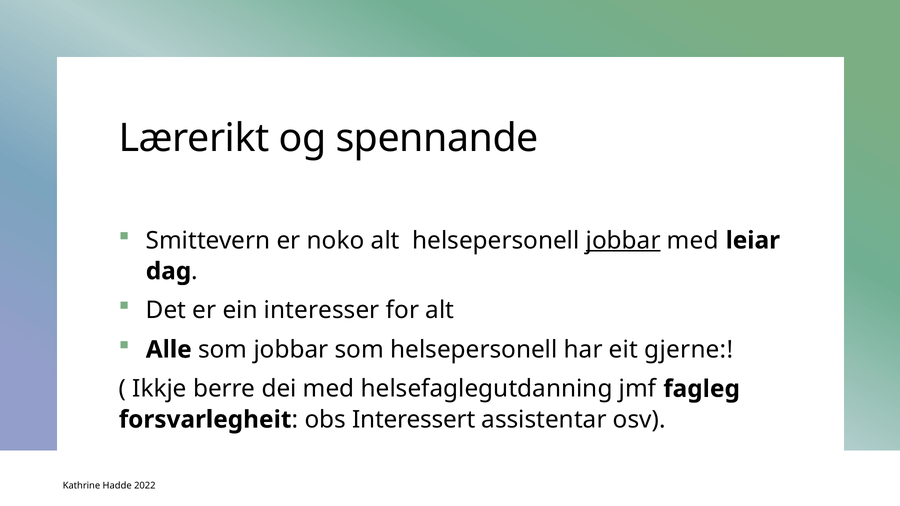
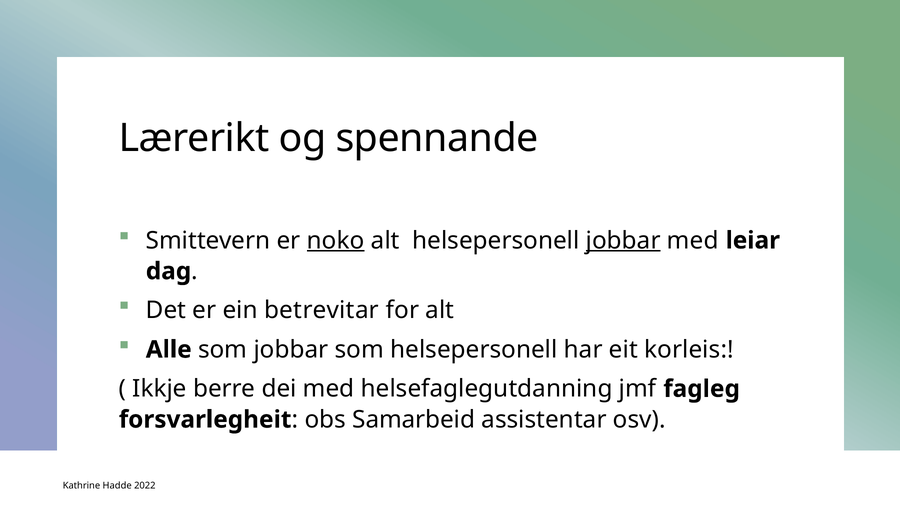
noko underline: none -> present
interesser: interesser -> betrevitar
gjerne: gjerne -> korleis
Interessert: Interessert -> Samarbeid
